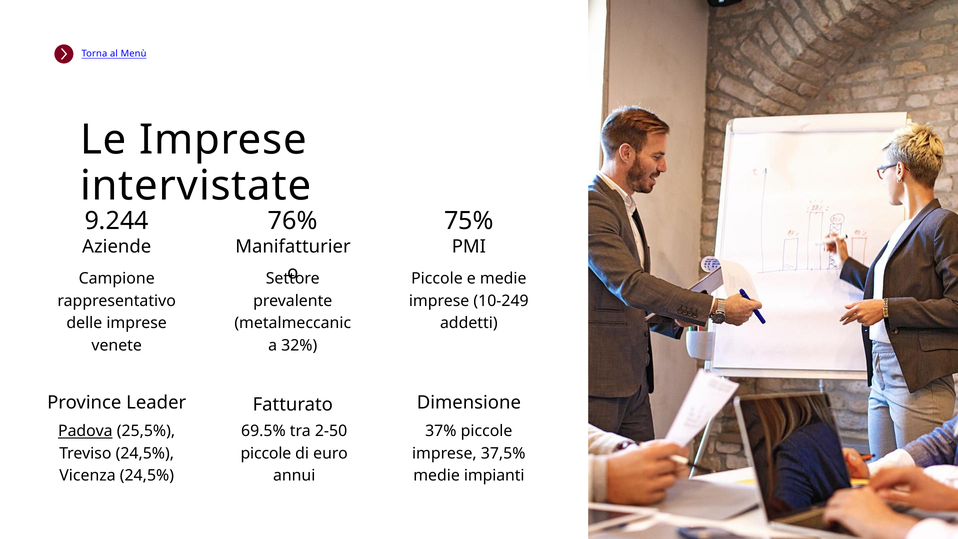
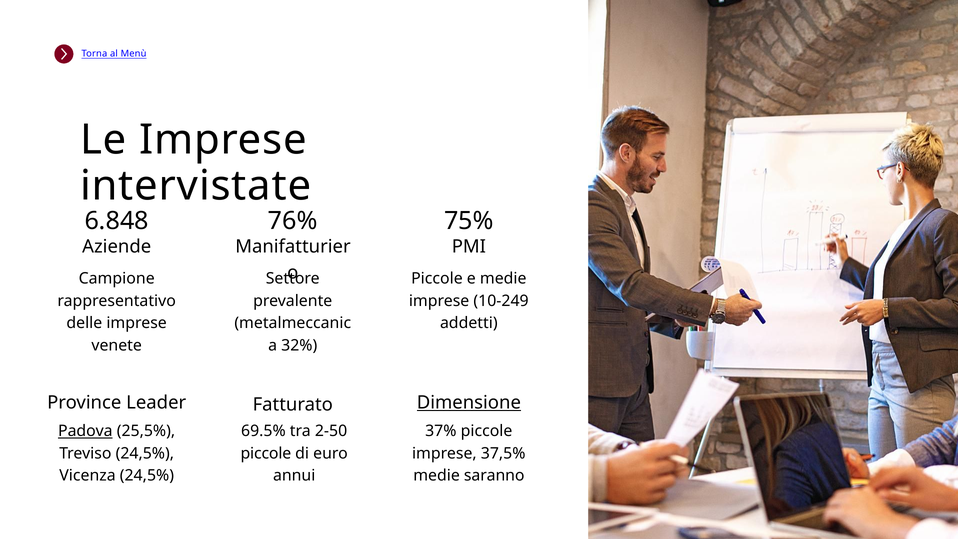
9.244: 9.244 -> 6.848
Dimensione underline: none -> present
impianti: impianti -> saranno
